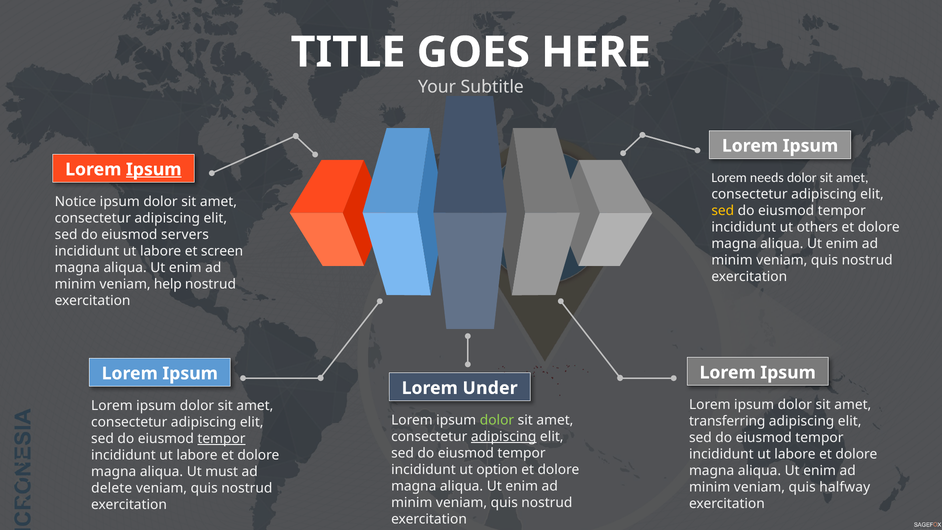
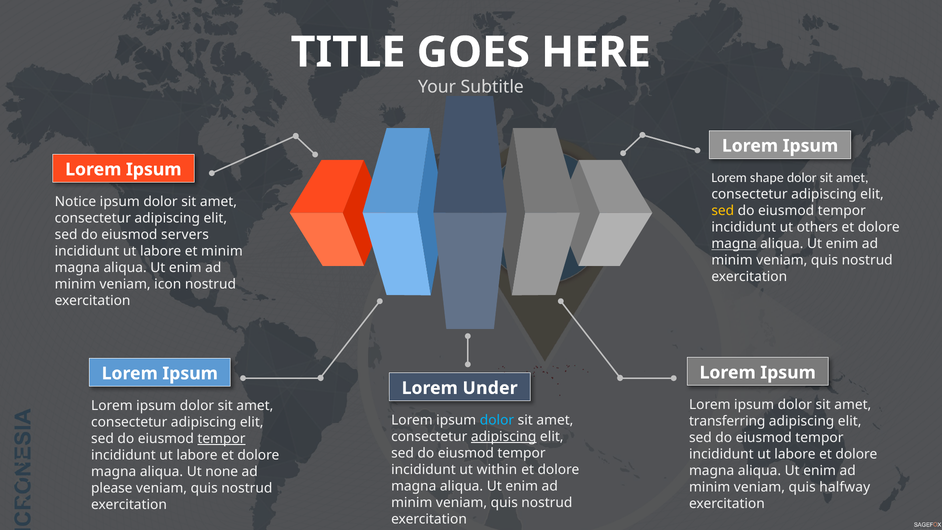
Ipsum at (154, 169) underline: present -> none
needs: needs -> shape
magna at (734, 244) underline: none -> present
et screen: screen -> minim
help: help -> icon
dolor at (497, 420) colour: light green -> light blue
option: option -> within
must: must -> none
delete: delete -> please
